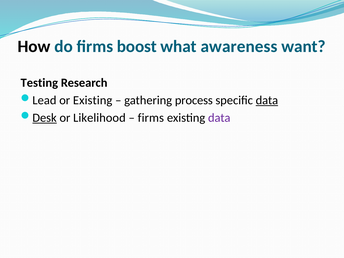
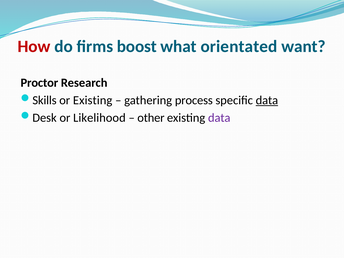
How colour: black -> red
awareness: awareness -> orientated
Testing: Testing -> Proctor
Lead: Lead -> Skills
Desk underline: present -> none
firms at (151, 118): firms -> other
